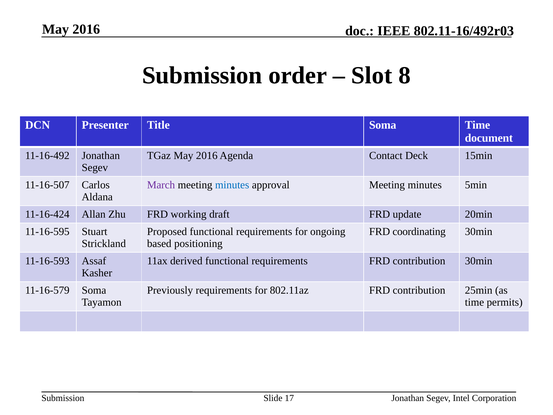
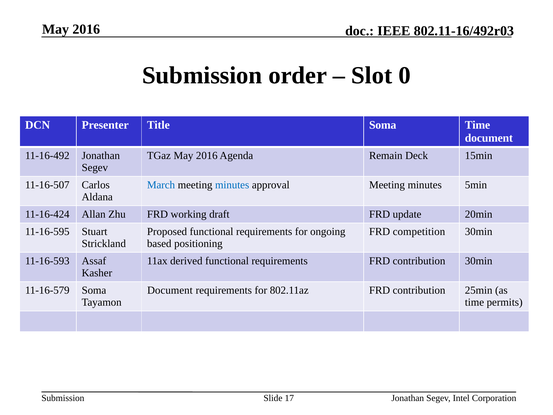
8: 8 -> 0
Contact: Contact -> Remain
March colour: purple -> blue
coordinating: coordinating -> competition
Previously at (170, 290): Previously -> Document
